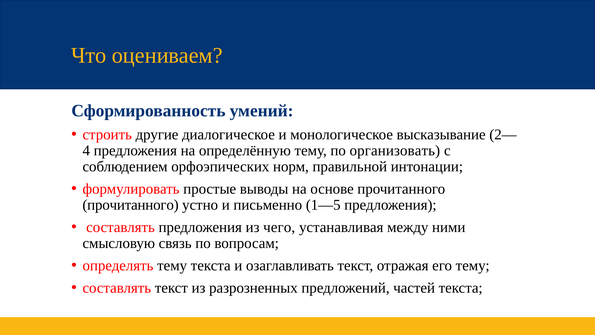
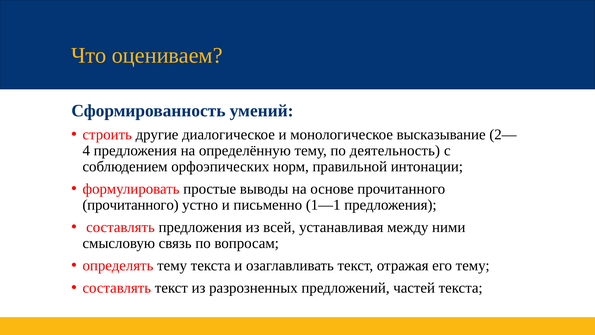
организовать: организовать -> деятельность
1—5: 1—5 -> 1—1
чего: чего -> всей
